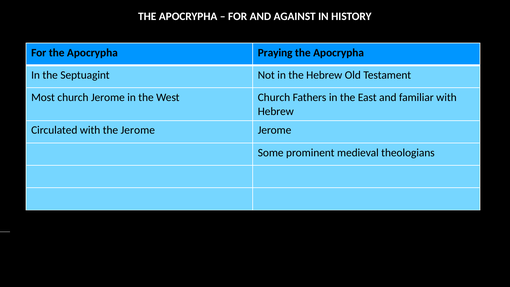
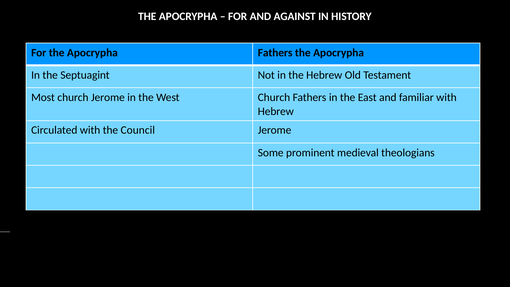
Apocrypha Praying: Praying -> Fathers
the Jerome: Jerome -> Council
